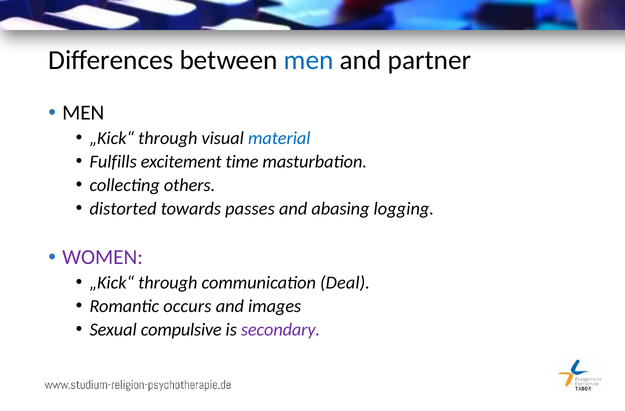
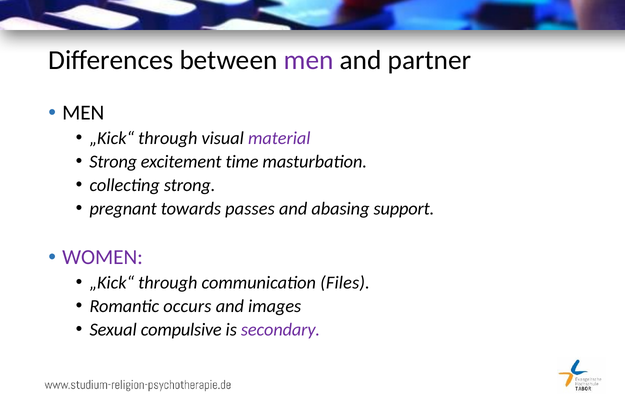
men at (309, 60) colour: blue -> purple
material colour: blue -> purple
Fulfills at (113, 161): Fulfills -> Strong
collecting others: others -> strong
distorted: distorted -> pregnant
logging: logging -> support
Deal: Deal -> Files
